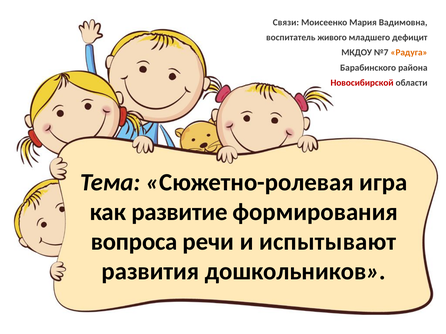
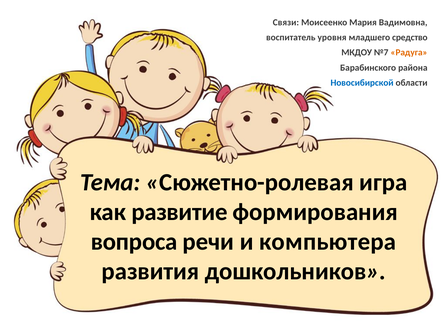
живого: живого -> уровня
дефицит: дефицит -> средство
Новосибирской colour: red -> blue
испытывают: испытывают -> компьютера
